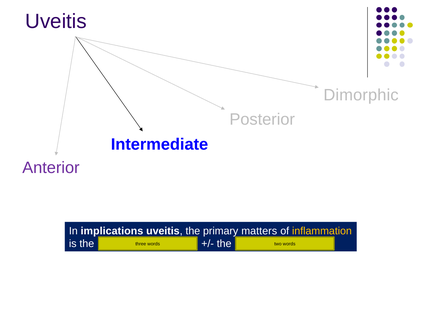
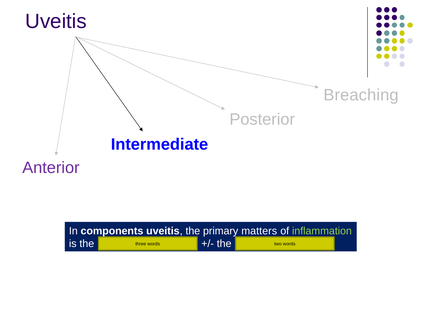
Dimorphic: Dimorphic -> Breaching
implications: implications -> components
inflammation colour: yellow -> light green
